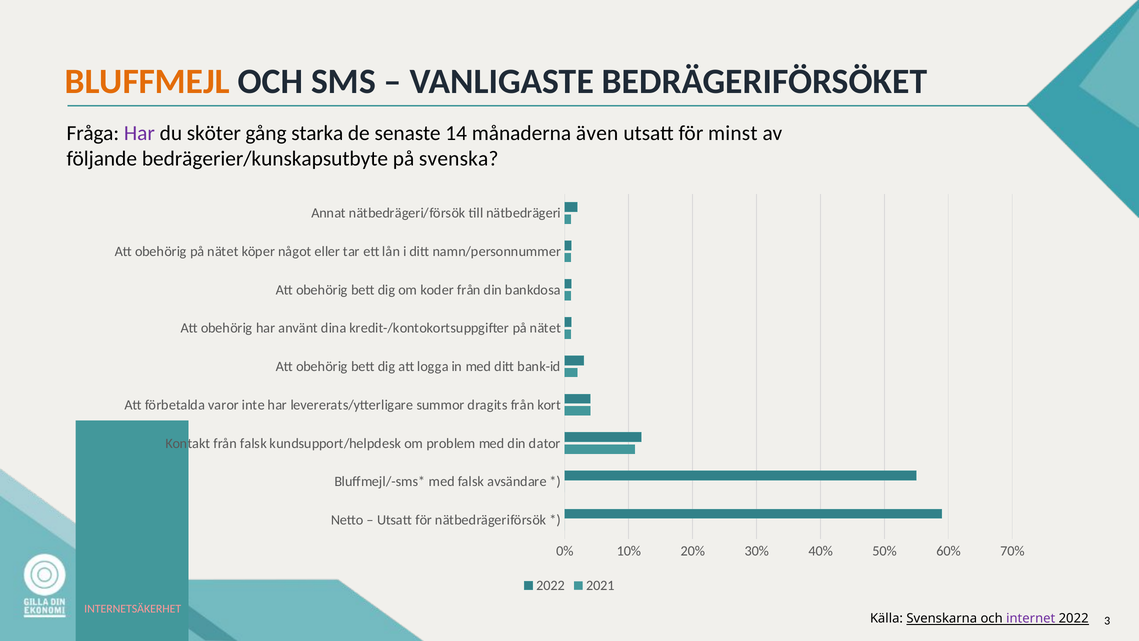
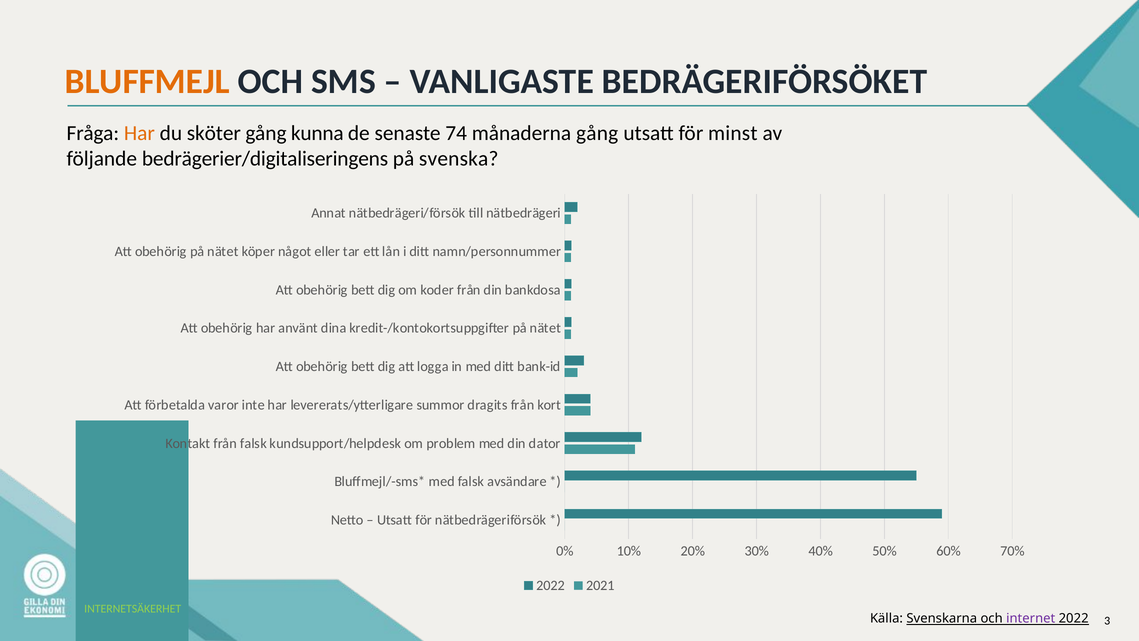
Har at (139, 133) colour: purple -> orange
starka: starka -> kunna
14: 14 -> 74
månaderna även: även -> gång
bedrägerier/kunskapsutbyte: bedrägerier/kunskapsutbyte -> bedrägerier/digitaliseringens
INTERNETSÄKERHET colour: pink -> light green
